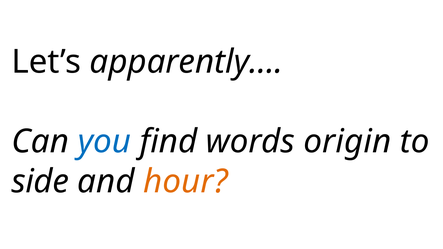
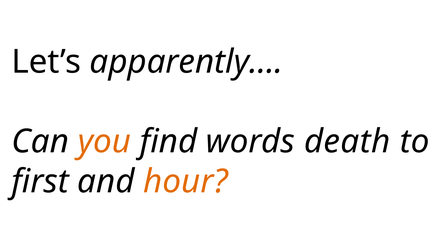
you colour: blue -> orange
origin: origin -> death
side: side -> first
